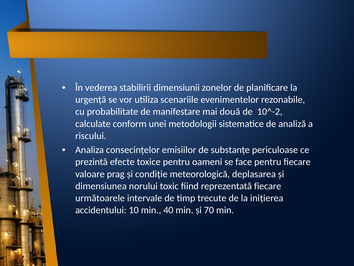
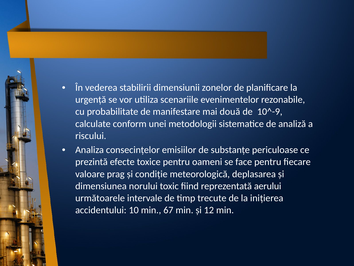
10^-2: 10^-2 -> 10^-9
reprezentată fiecare: fiecare -> aerului
40: 40 -> 67
70: 70 -> 12
